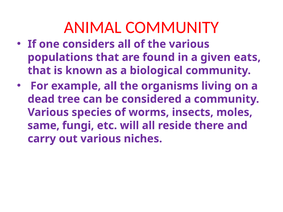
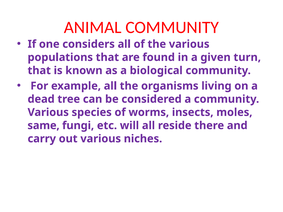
eats: eats -> turn
